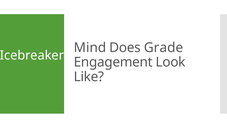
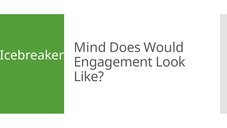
Grade: Grade -> Would
